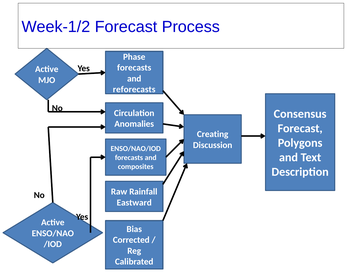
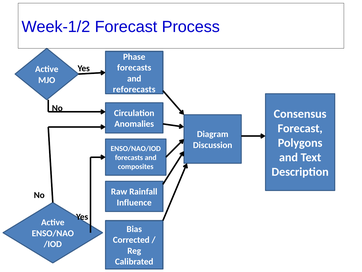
Creating: Creating -> Diagram
Eastward: Eastward -> Influence
